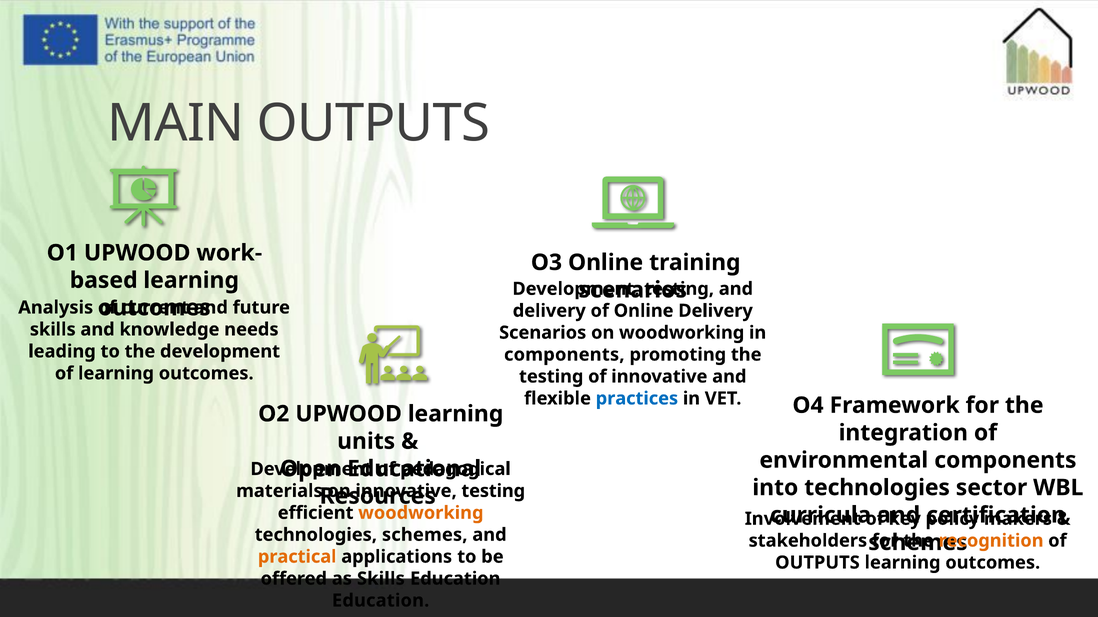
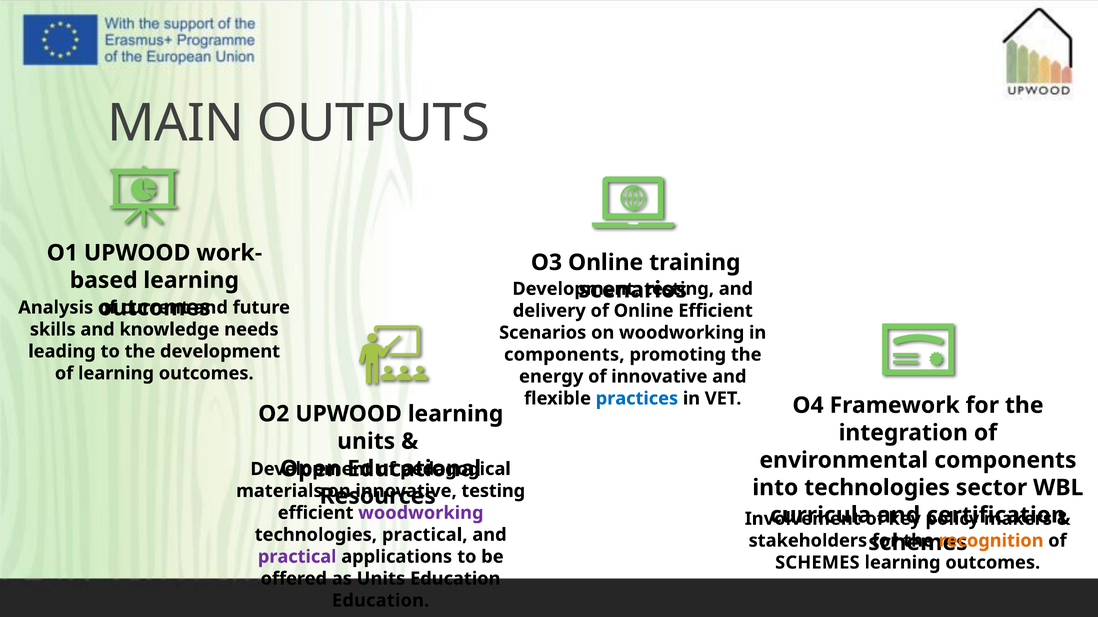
Online Delivery: Delivery -> Efficient
testing at (551, 377): testing -> energy
woodworking at (421, 513) colour: orange -> purple
technologies schemes: schemes -> practical
practical at (297, 557) colour: orange -> purple
OUTPUTS at (817, 563): OUTPUTS -> SCHEMES
as Skills: Skills -> Units
